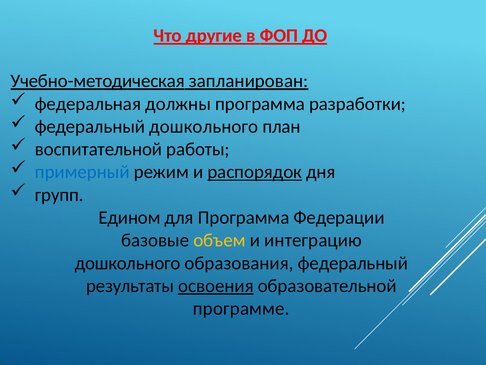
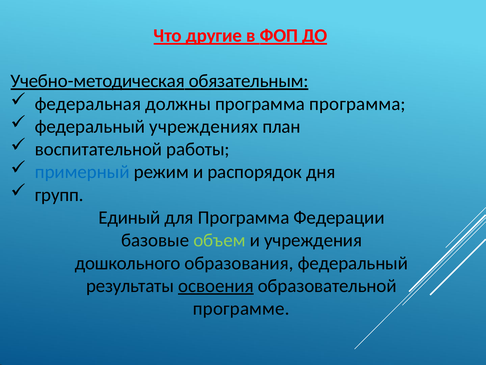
запланирован: запланирован -> обязательным
программа разработки: разработки -> программа
федеральный дошкольного: дошкольного -> учреждениях
распорядок underline: present -> none
Едином: Едином -> Единый
объем colour: yellow -> light green
интеграцию: интеграцию -> учреждения
